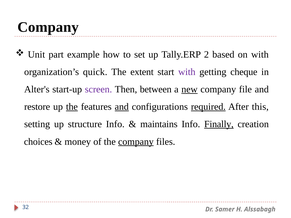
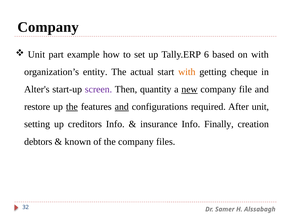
2: 2 -> 6
quick: quick -> entity
extent: extent -> actual
with at (187, 72) colour: purple -> orange
between: between -> quantity
required underline: present -> none
After this: this -> unit
structure: structure -> creditors
maintains: maintains -> insurance
Finally underline: present -> none
choices: choices -> debtors
money: money -> known
company at (136, 142) underline: present -> none
